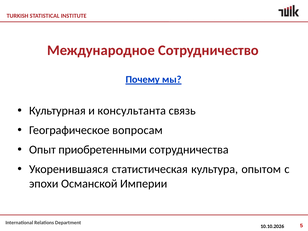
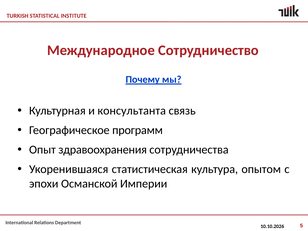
вопросам: вопросам -> программ
приобретенными: приобретенными -> здравоохранения
